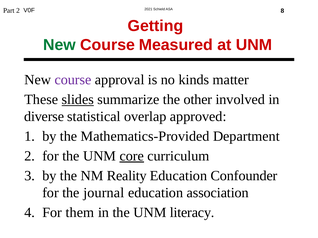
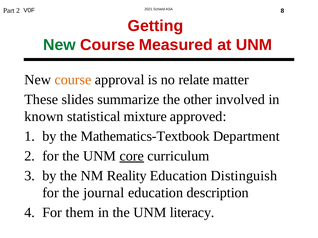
course at (73, 80) colour: purple -> orange
kinds: kinds -> relate
slides underline: present -> none
diverse: diverse -> known
overlap: overlap -> mixture
Mathematics-Provided: Mathematics-Provided -> Mathematics-Textbook
Confounder: Confounder -> Distinguish
association: association -> description
